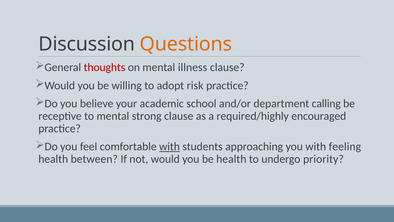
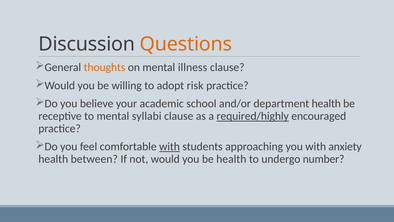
thoughts colour: red -> orange
department calling: calling -> health
strong: strong -> syllabi
required/highly underline: none -> present
feeling: feeling -> anxiety
priority: priority -> number
